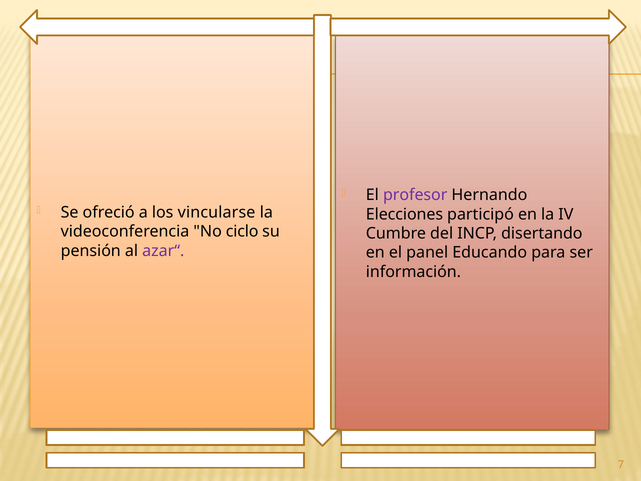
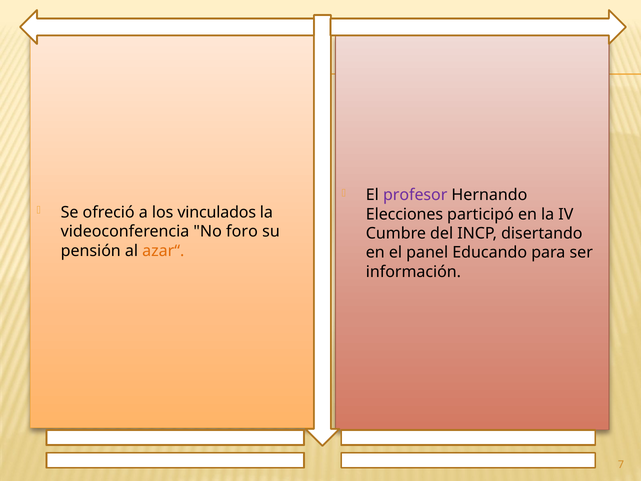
vincularse: vincularse -> vinculados
ciclo: ciclo -> foro
azar“ colour: purple -> orange
